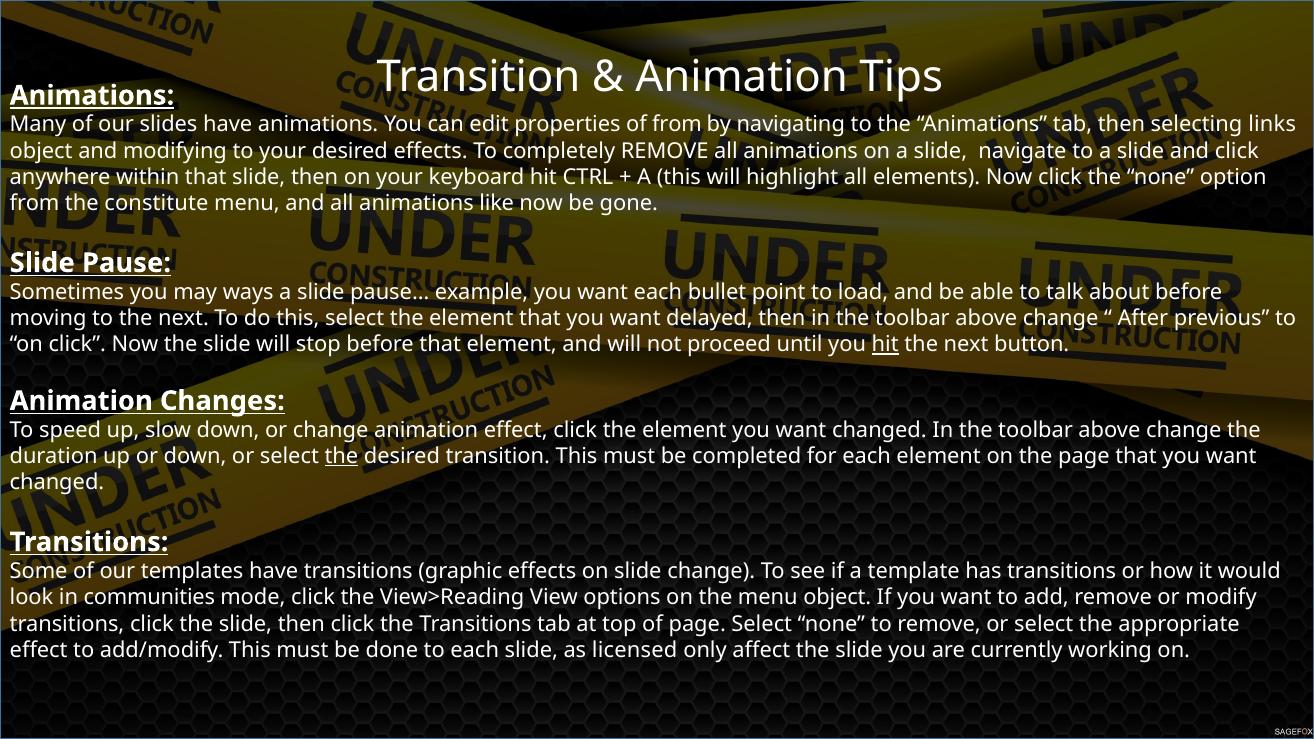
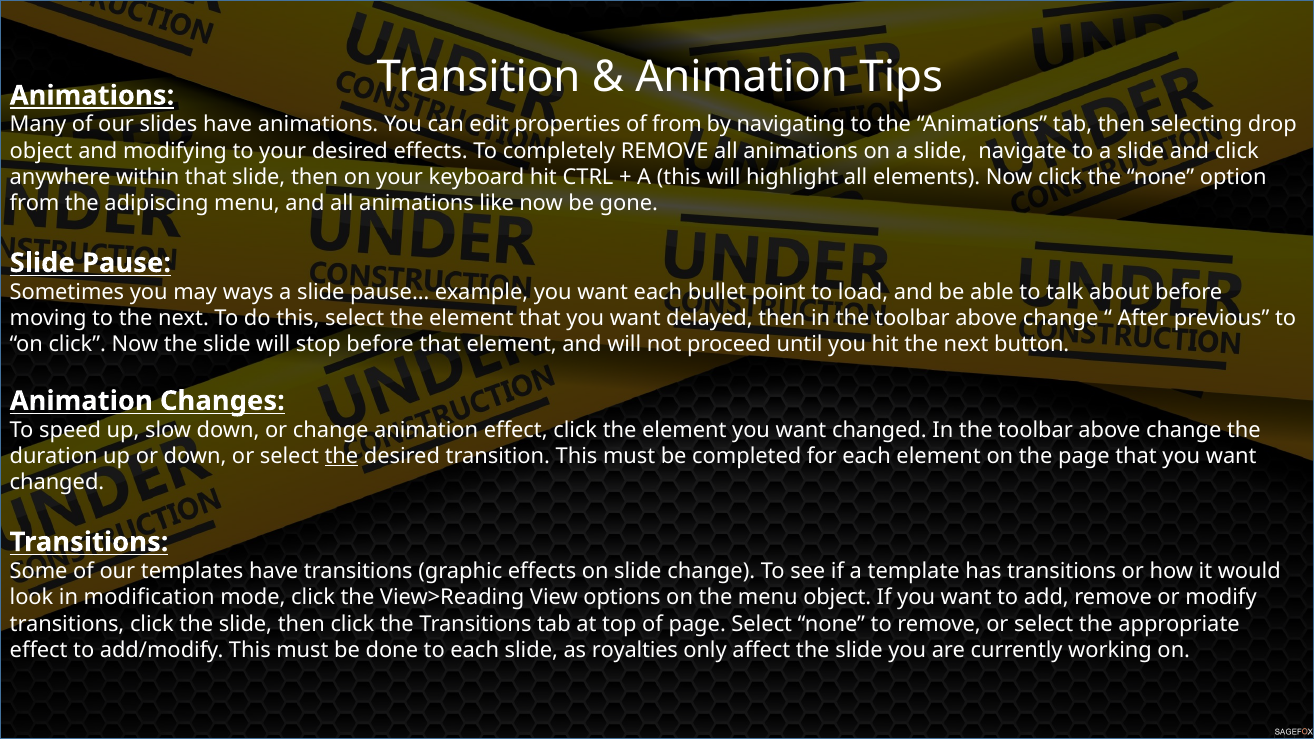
links: links -> drop
constitute: constitute -> adipiscing
hit at (885, 345) underline: present -> none
communities: communities -> modification
licensed: licensed -> royalties
